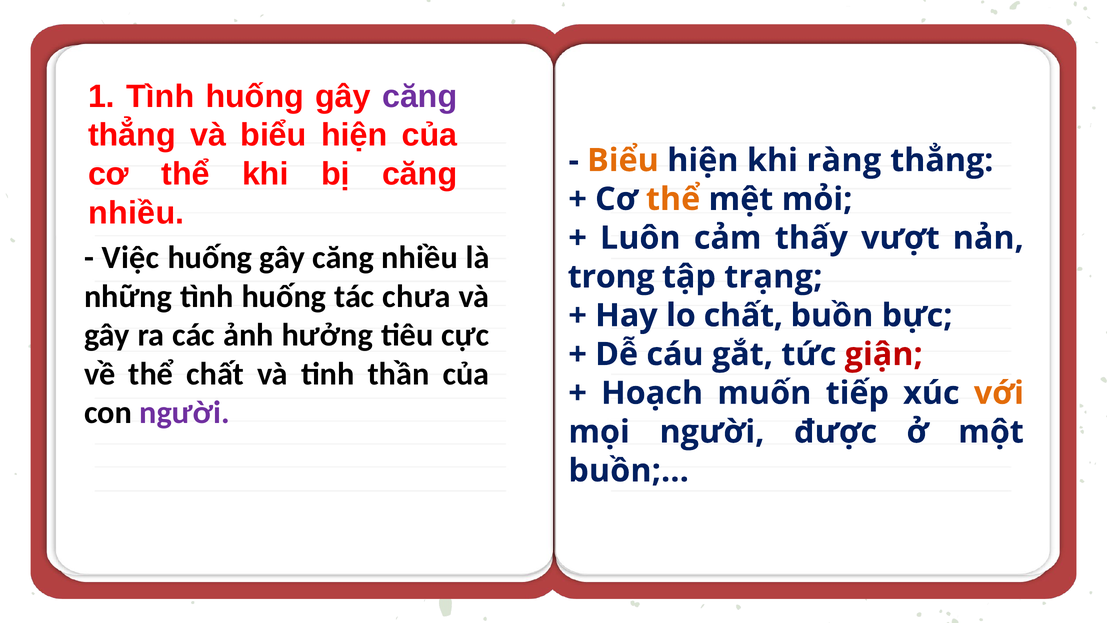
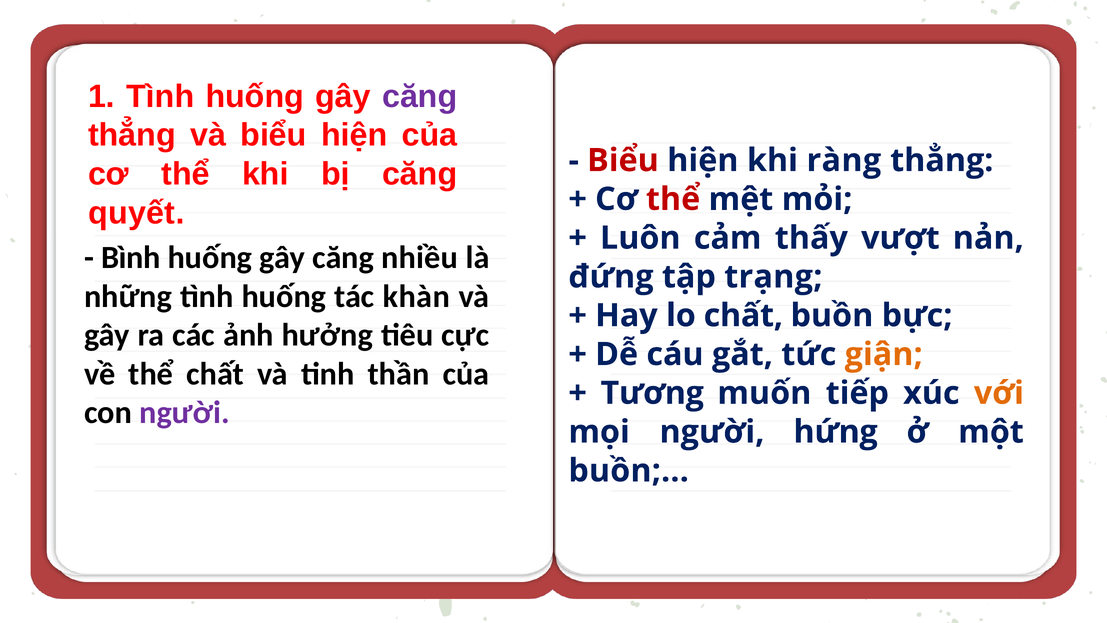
Biểu at (623, 160) colour: orange -> red
thể at (673, 199) colour: orange -> red
nhiều at (136, 213): nhiều -> quyết
Việc: Việc -> Bình
trong: trong -> đứng
chưa: chưa -> khàn
giận colour: red -> orange
Hoạch: Hoạch -> Tương
được: được -> hứng
